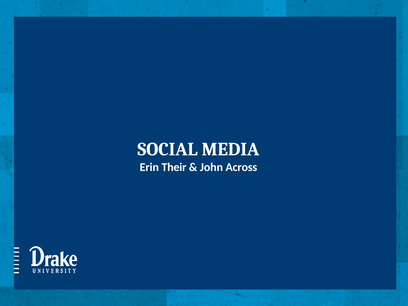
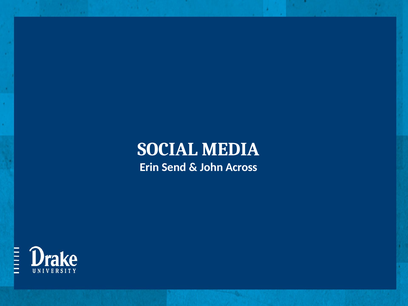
Their: Their -> Send
